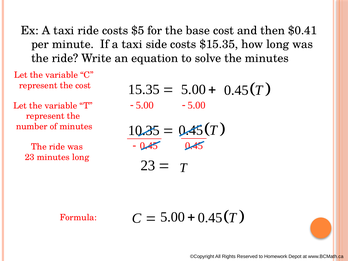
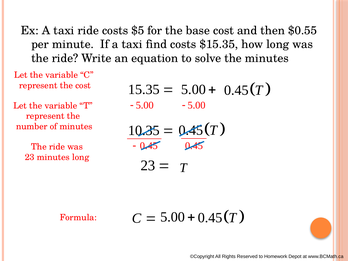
$0.41: $0.41 -> $0.55
side: side -> find
